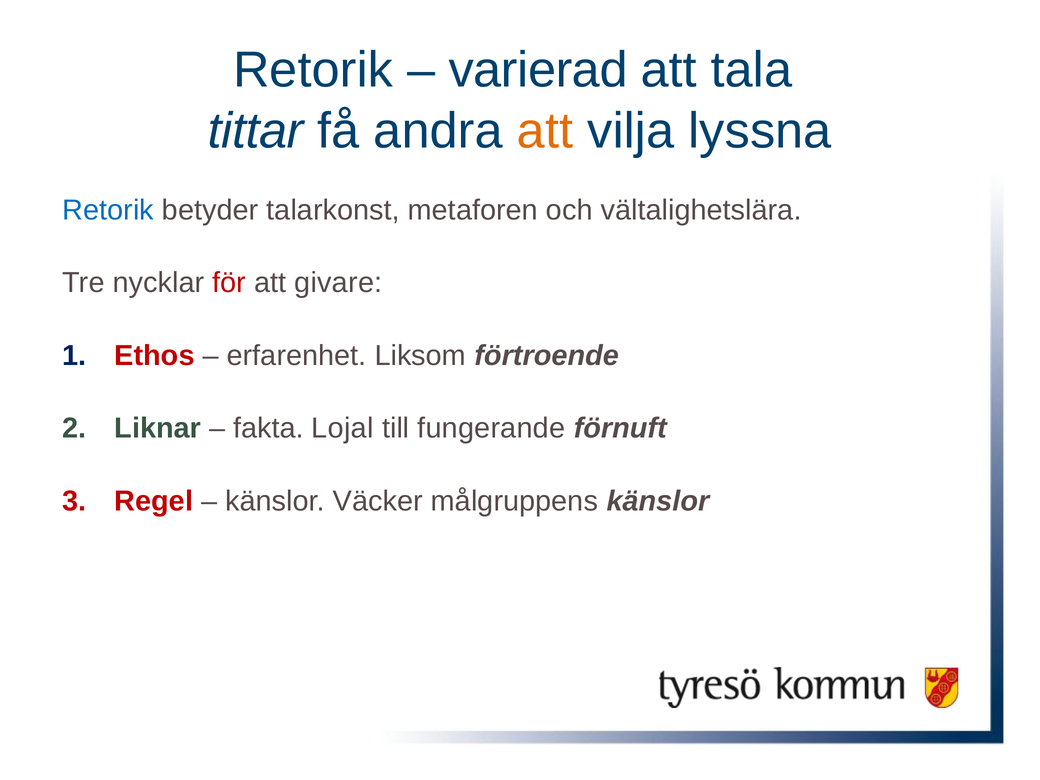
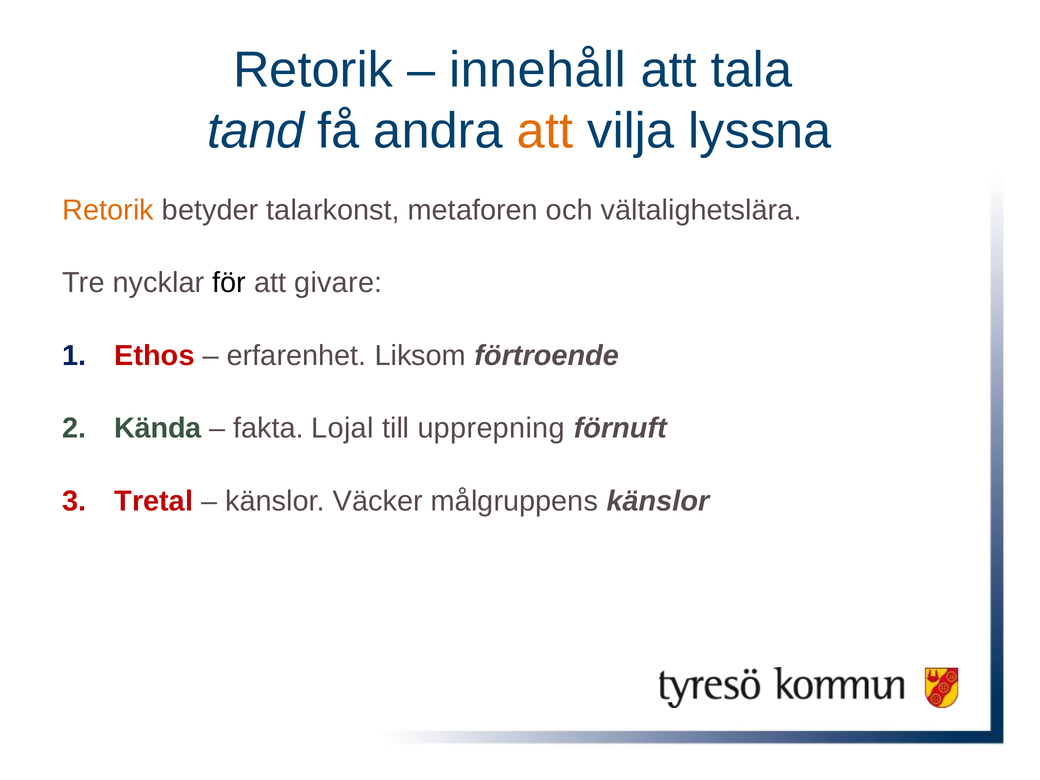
varierad: varierad -> innehåll
tittar: tittar -> tand
Retorik at (108, 210) colour: blue -> orange
för colour: red -> black
Liknar: Liknar -> Kända
fungerande: fungerande -> upprepning
Regel: Regel -> Tretal
